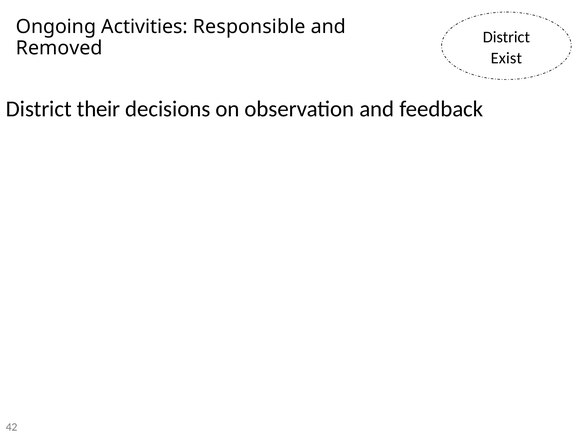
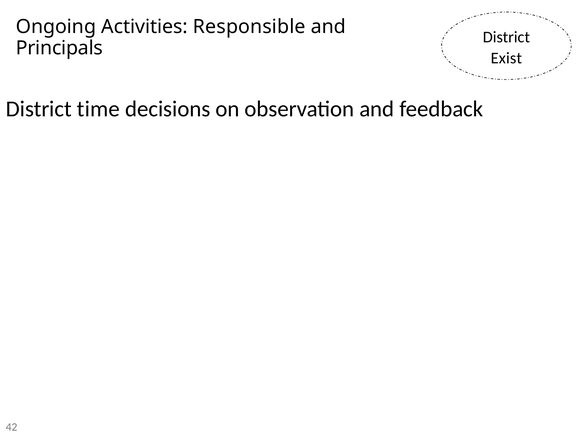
Removed: Removed -> Principals
their: their -> time
